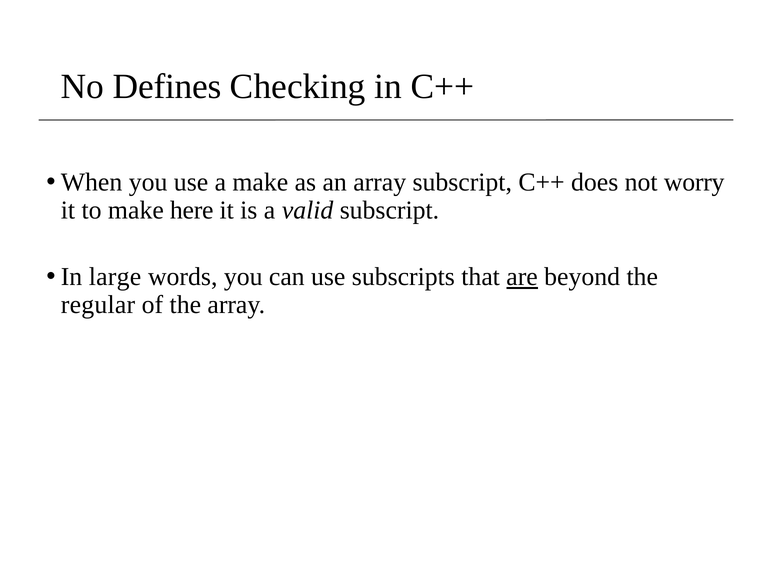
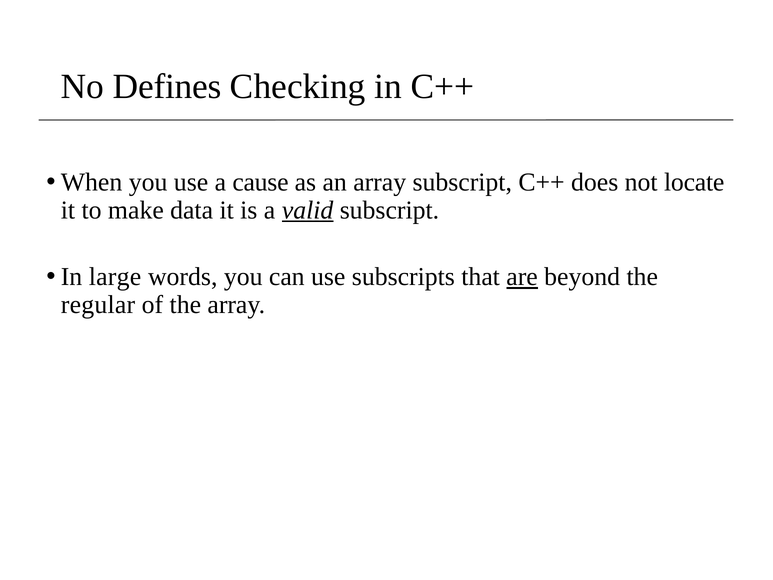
a make: make -> cause
worry: worry -> locate
here: here -> data
valid underline: none -> present
